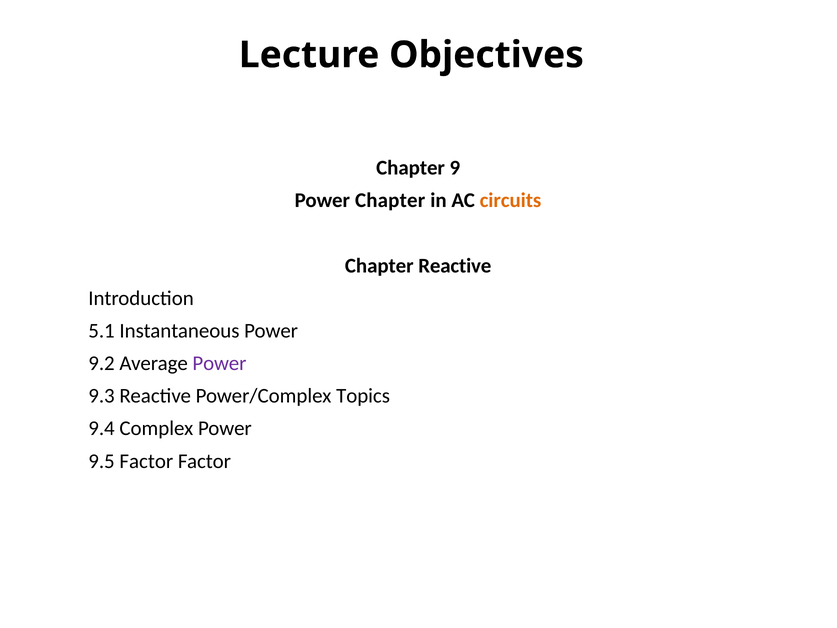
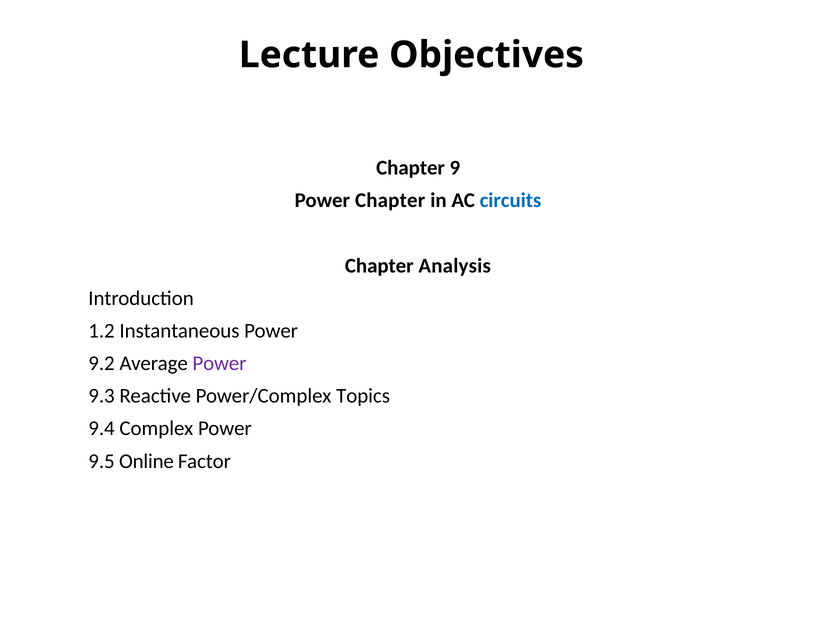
circuits colour: orange -> blue
Chapter Reactive: Reactive -> Analysis
5.1: 5.1 -> 1.2
9.5 Factor: Factor -> Online
